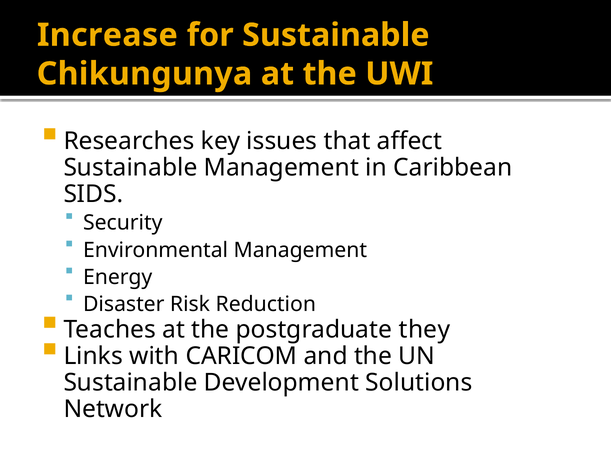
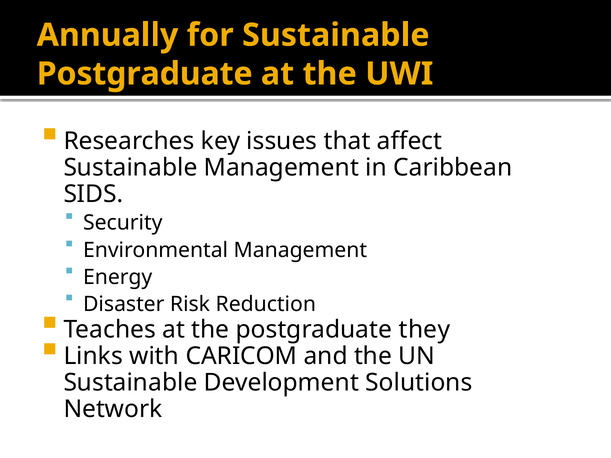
Increase: Increase -> Annually
Chikungunya at (144, 74): Chikungunya -> Postgraduate
